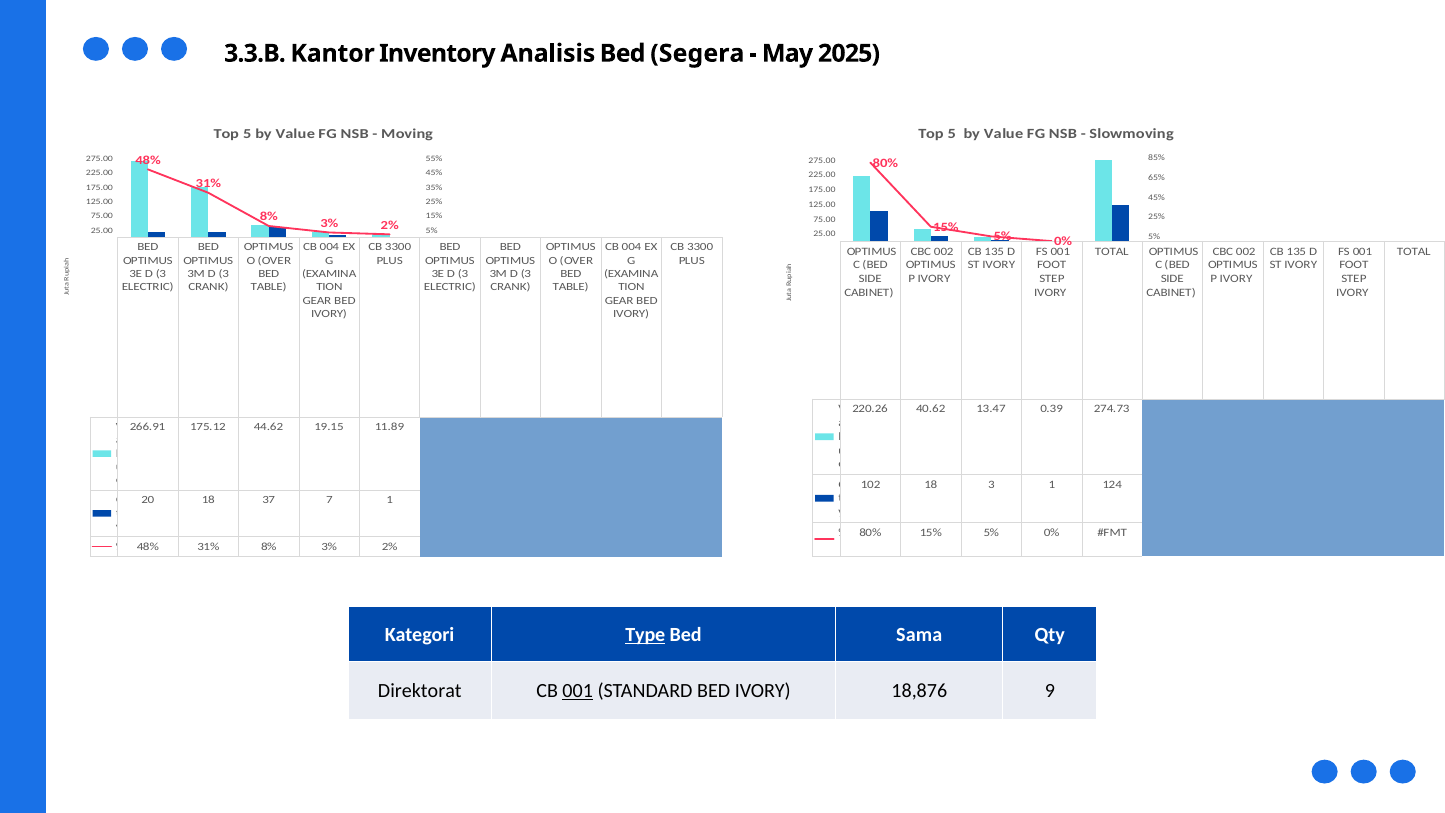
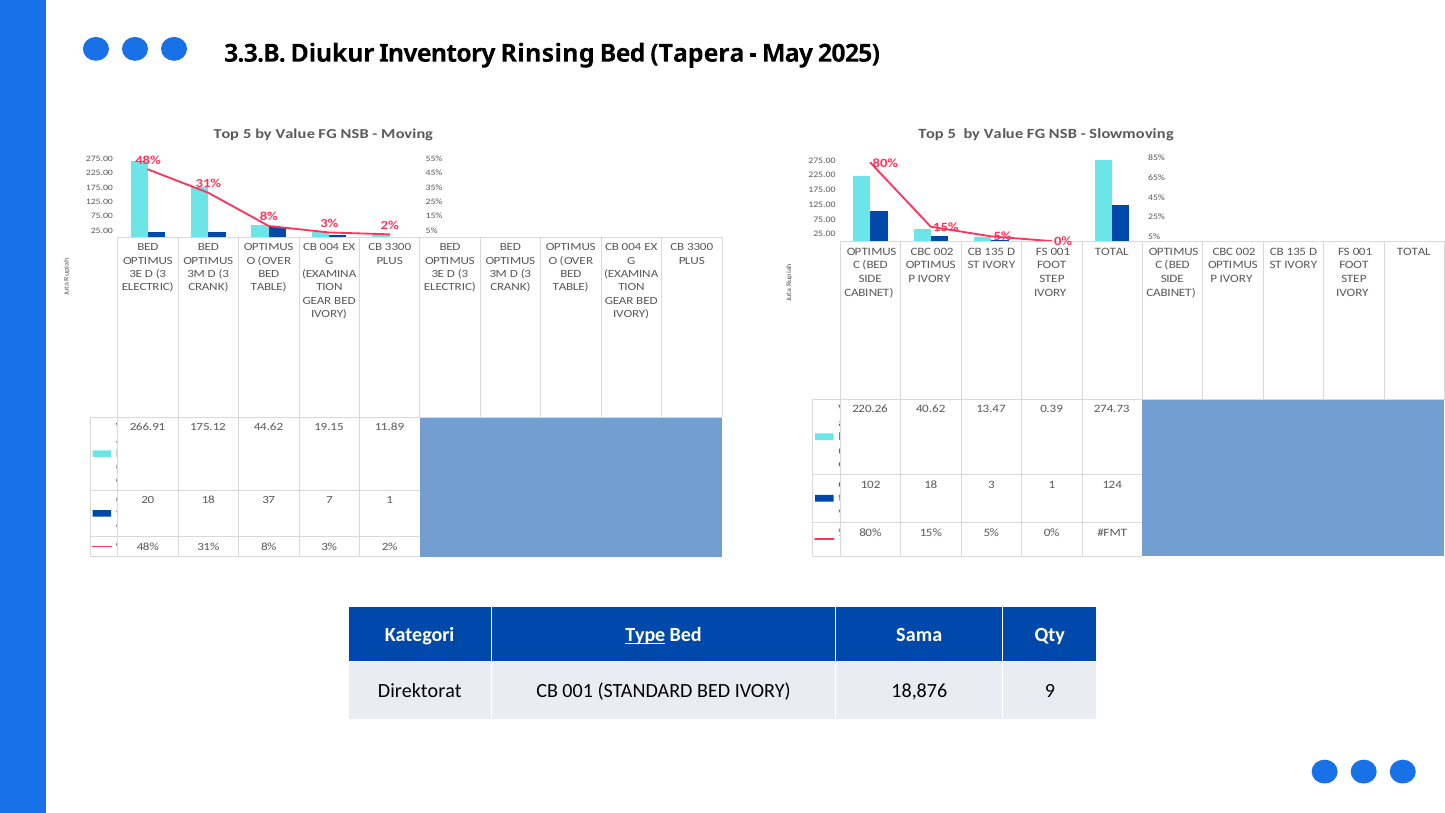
Kantor: Kantor -> Diukur
Analisis: Analisis -> Rinsing
Segera: Segera -> Tapera
001 at (578, 691) underline: present -> none
